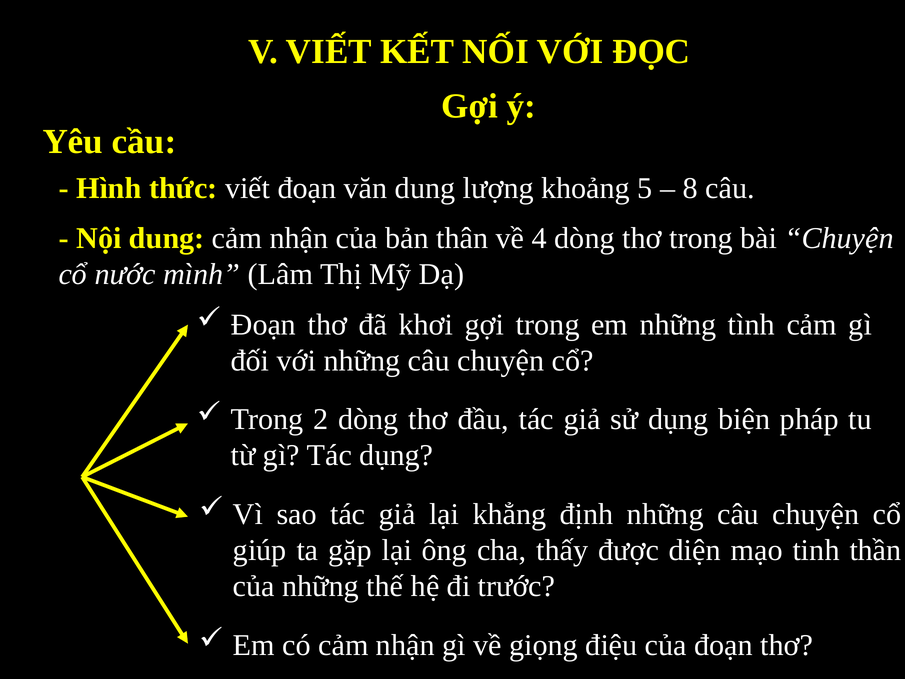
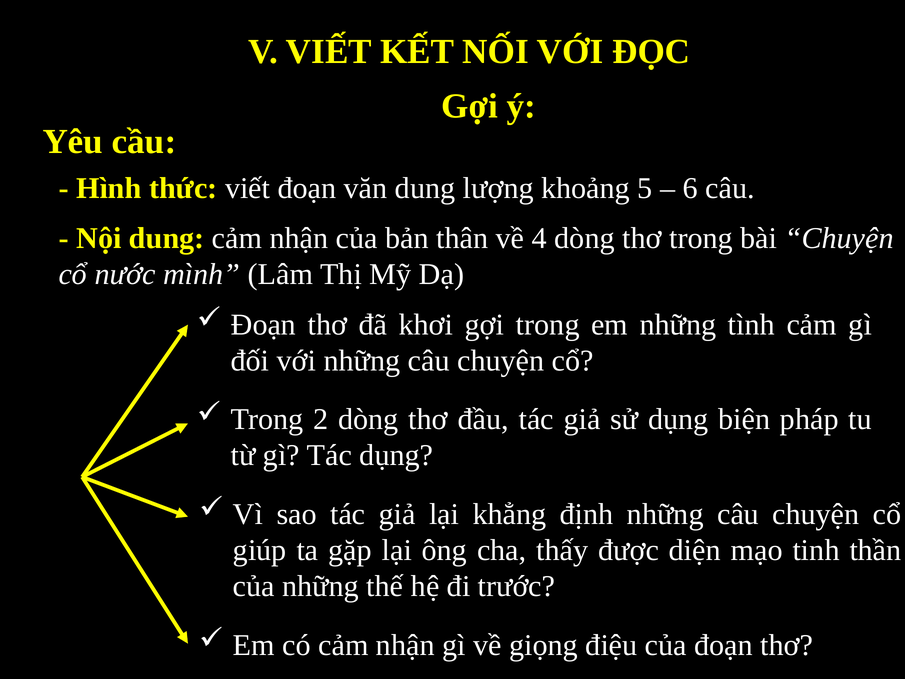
8: 8 -> 6
